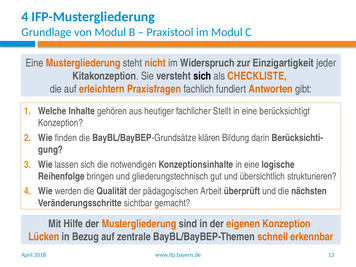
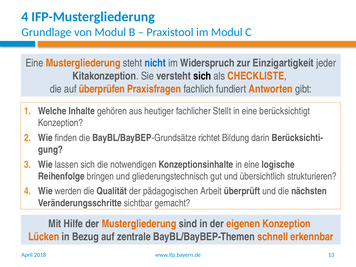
nicht colour: orange -> blue
erleichtern: erleichtern -> überprüfen
klären: klären -> richtet
